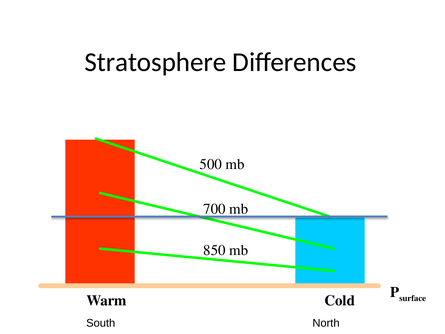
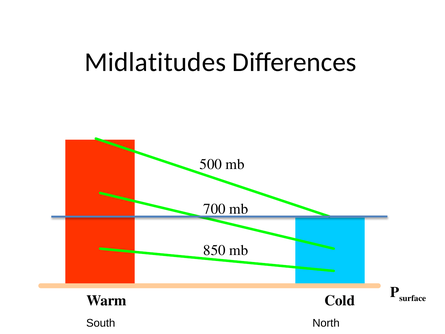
Stratosphere: Stratosphere -> Midlatitudes
